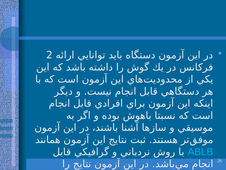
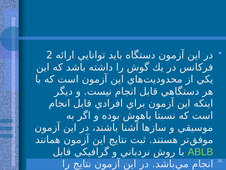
ABLB colour: light blue -> light green
